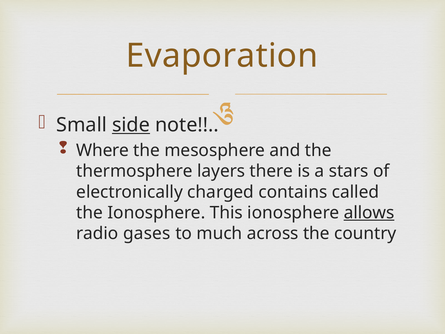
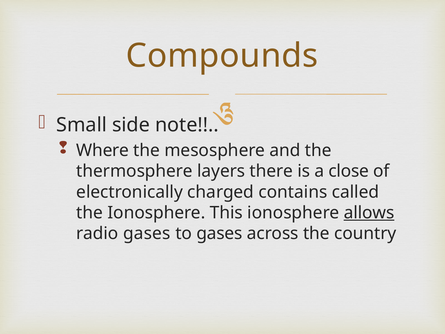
Evaporation: Evaporation -> Compounds
side underline: present -> none
stars: stars -> close
to much: much -> gases
